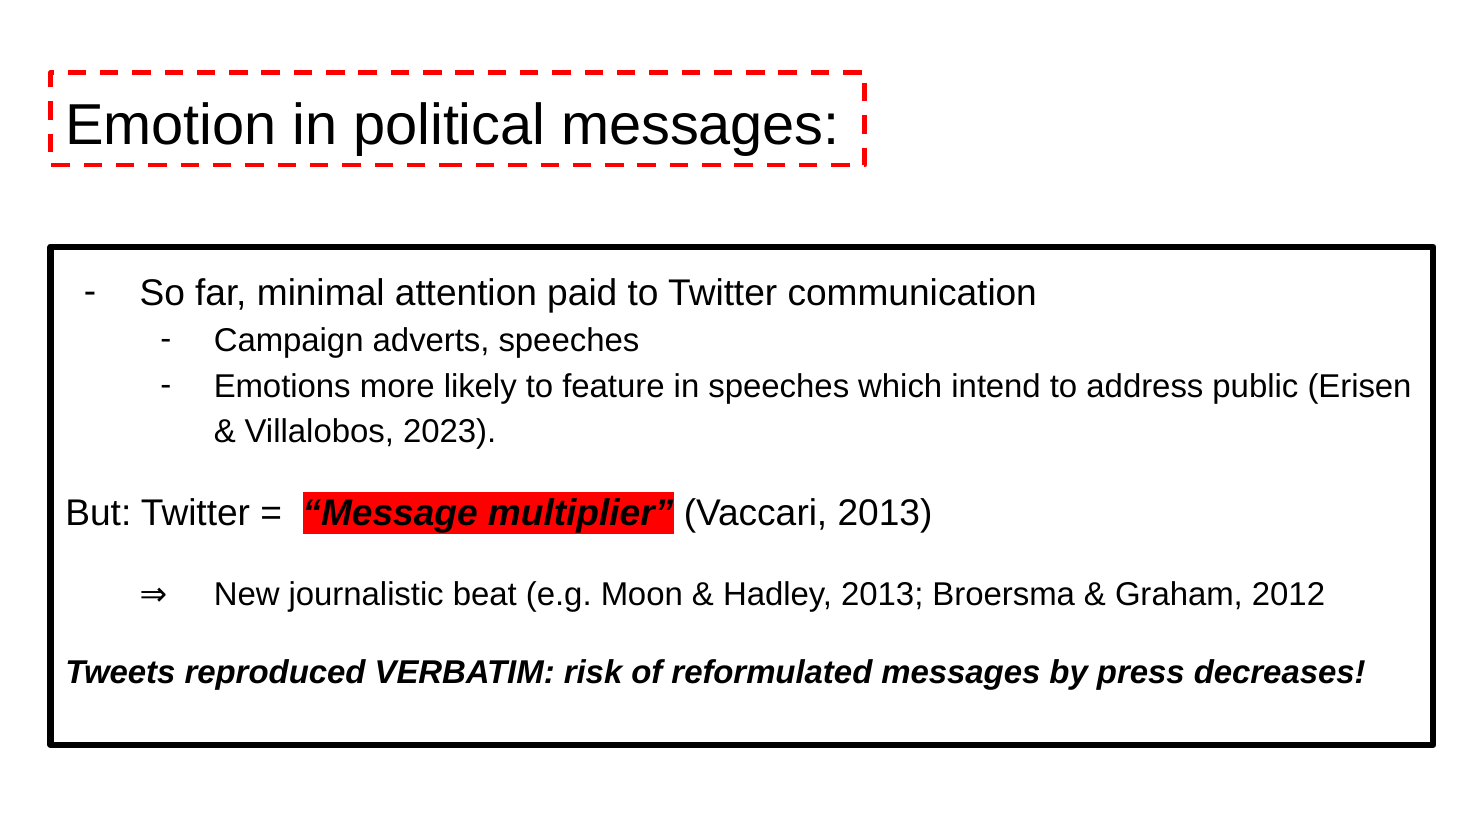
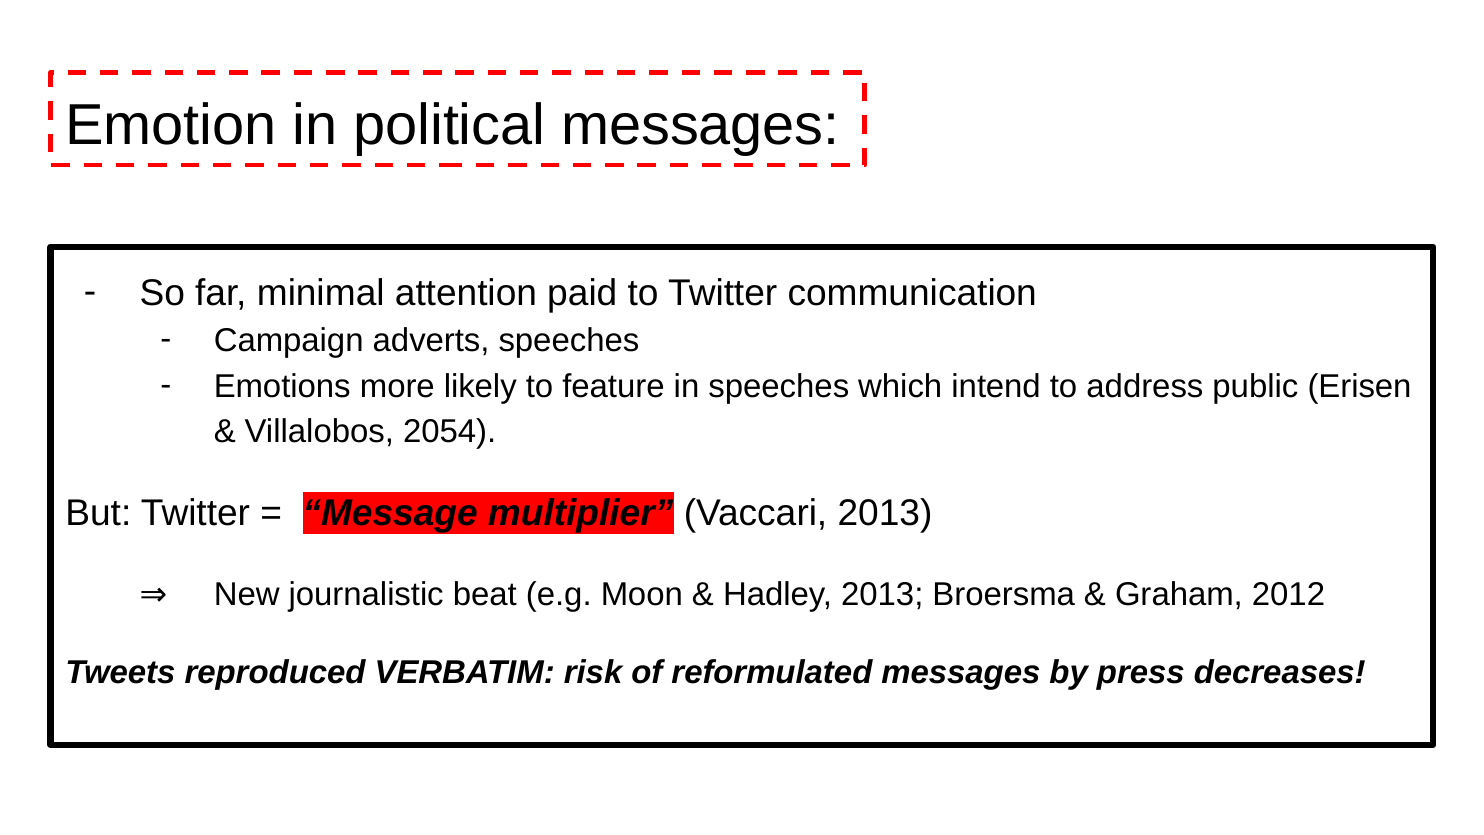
2023: 2023 -> 2054
